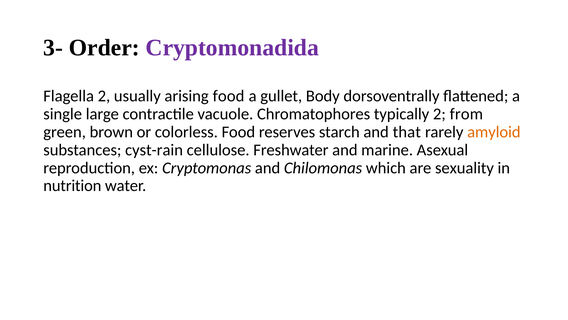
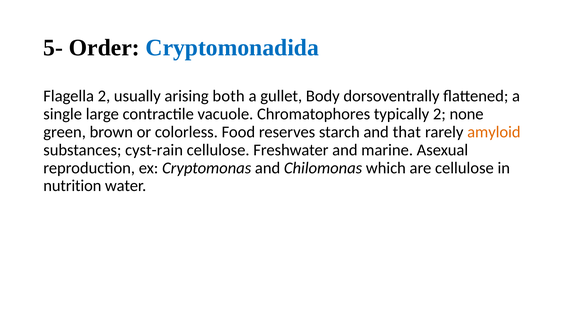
3-: 3- -> 5-
Cryptomonadida colour: purple -> blue
arising food: food -> both
from: from -> none
are sexuality: sexuality -> cellulose
